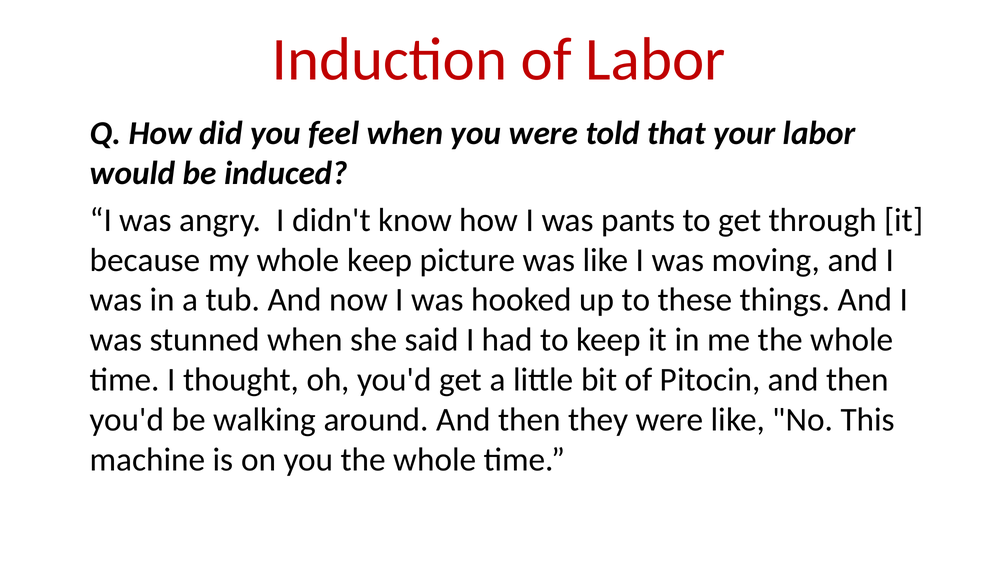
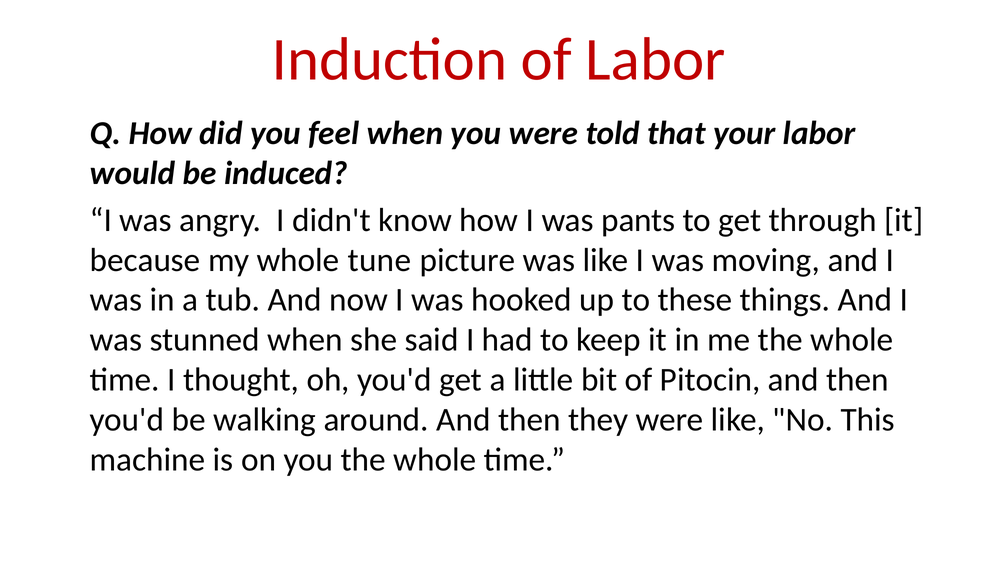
whole keep: keep -> tune
